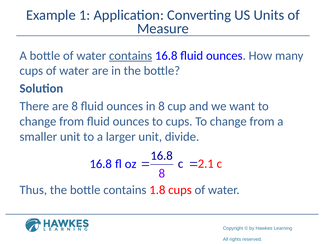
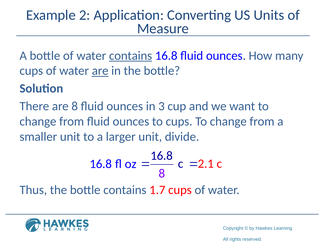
1: 1 -> 2
are at (100, 71) underline: none -> present
in 8: 8 -> 3
1.8: 1.8 -> 1.7
